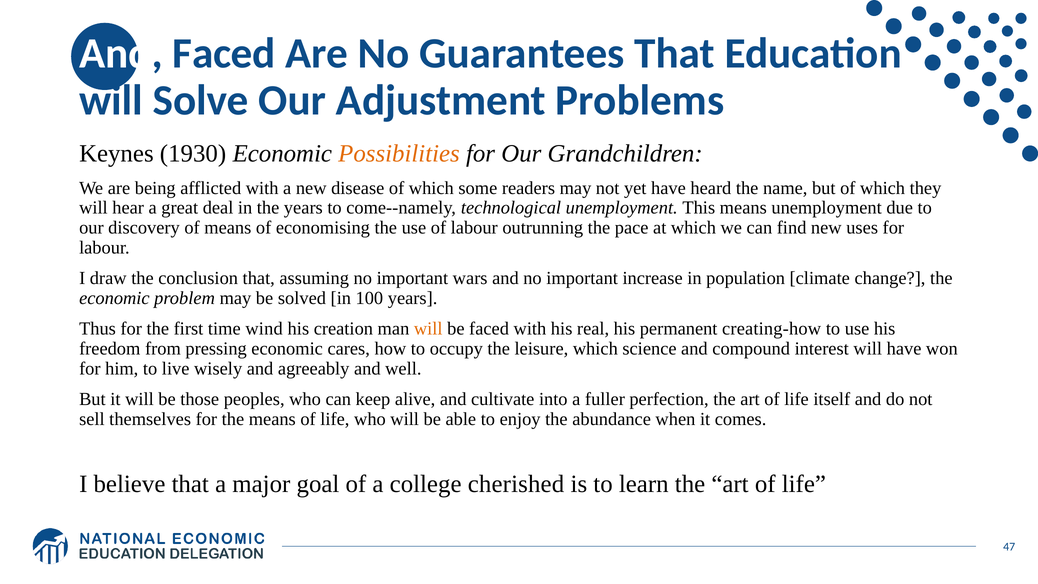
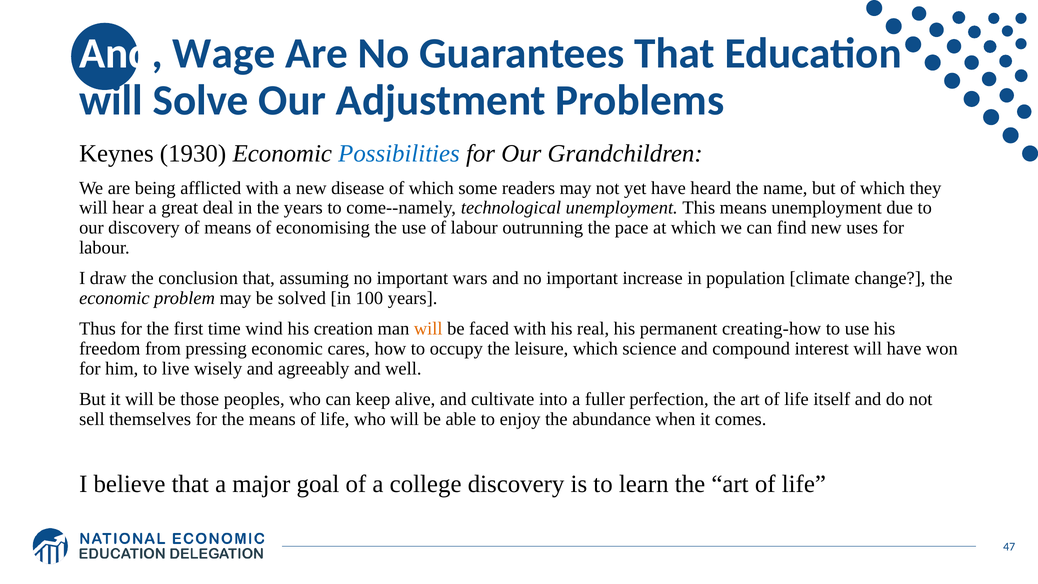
And Faced: Faced -> Wage
Possibilities colour: orange -> blue
college cherished: cherished -> discovery
